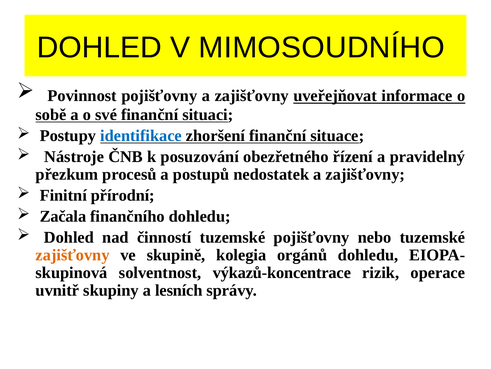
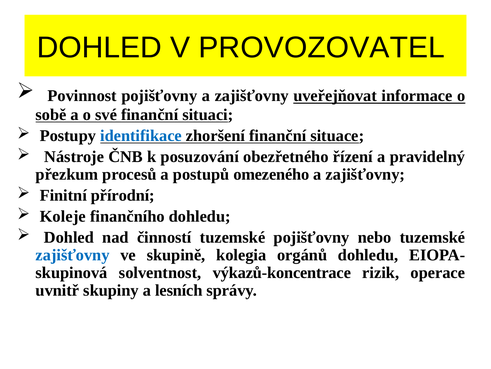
MIMOSOUDNÍHO: MIMOSOUDNÍHO -> PROVOZOVATEL
nedostatek: nedostatek -> omezeného
Začala: Začala -> Koleje
zajišťovny at (73, 255) colour: orange -> blue
